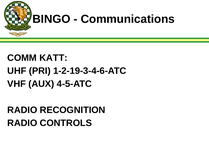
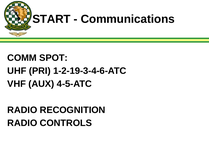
BINGO: BINGO -> START
KATT: KATT -> SPOT
